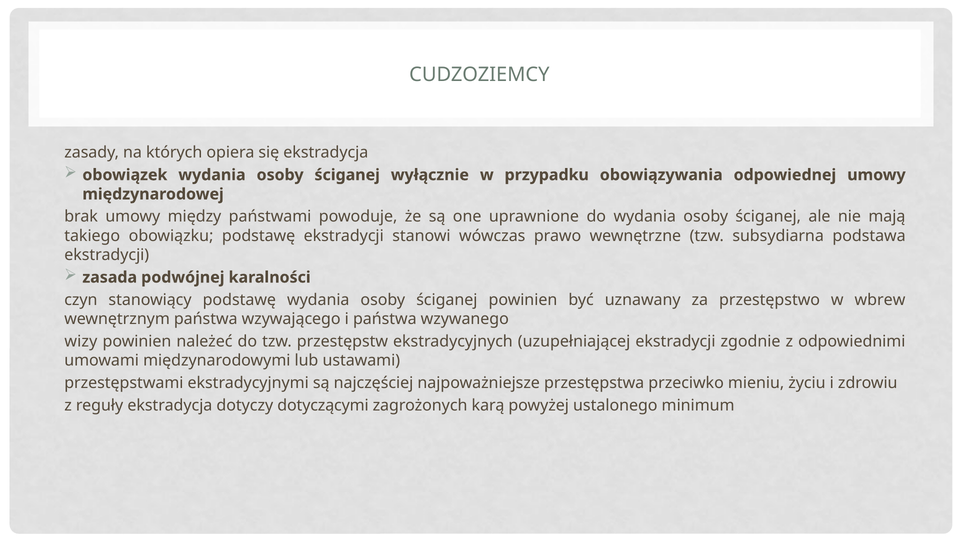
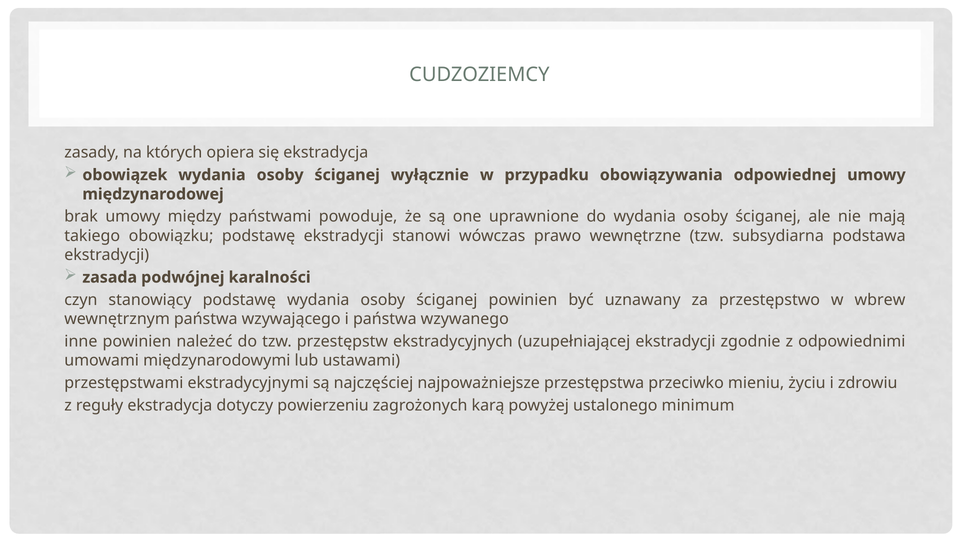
wizy: wizy -> inne
dotyczącymi: dotyczącymi -> powierzeniu
